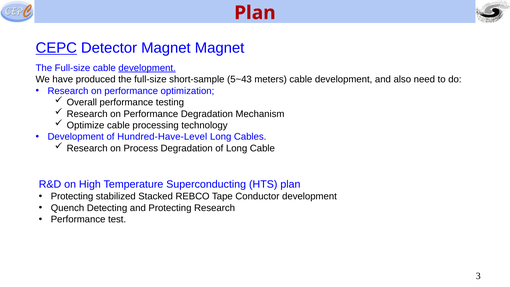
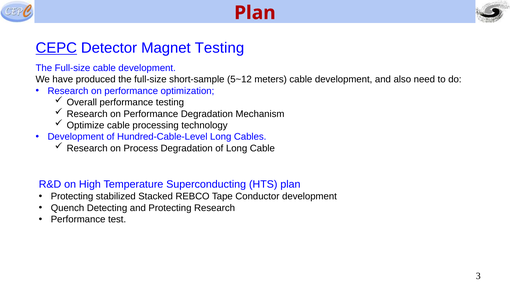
Magnet Magnet: Magnet -> Testing
development at (147, 68) underline: present -> none
5~43: 5~43 -> 5~12
Hundred-Have-Level: Hundred-Have-Level -> Hundred-Cable-Level
